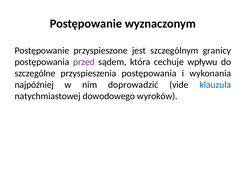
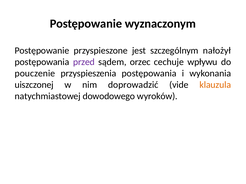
granicy: granicy -> nałożył
która: która -> orzec
szczególne: szczególne -> pouczenie
najpóźniej: najpóźniej -> uiszczonej
klauzula colour: blue -> orange
